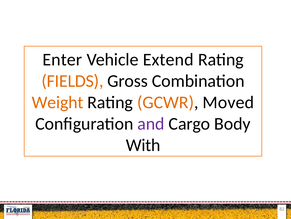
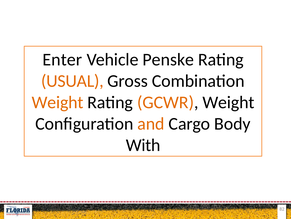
Extend: Extend -> Penske
FIELDS: FIELDS -> USUAL
GCWR Moved: Moved -> Weight
and colour: purple -> orange
